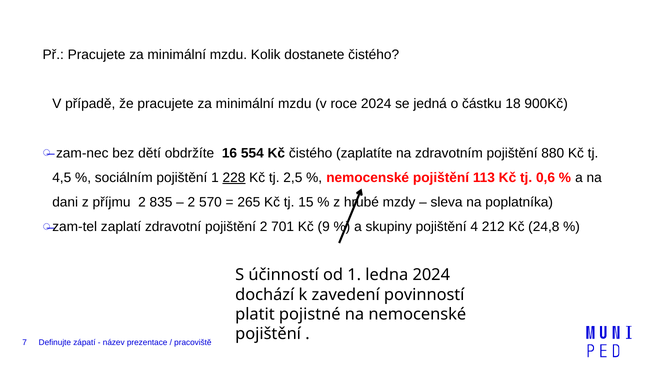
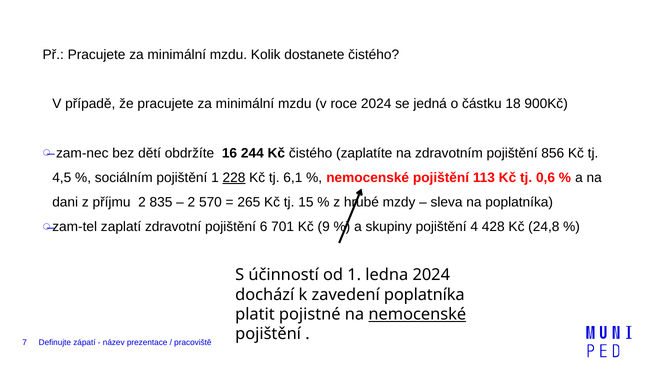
554: 554 -> 244
880: 880 -> 856
2,5: 2,5 -> 6,1
pojištění 2: 2 -> 6
212: 212 -> 428
zavedení povinností: povinností -> poplatníka
nemocenské at (417, 314) underline: none -> present
